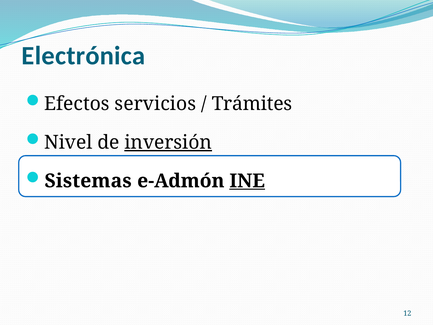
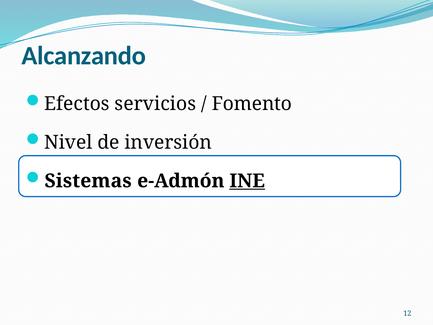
Electrónica: Electrónica -> Alcanzando
Trámites: Trámites -> Fomento
inversión underline: present -> none
